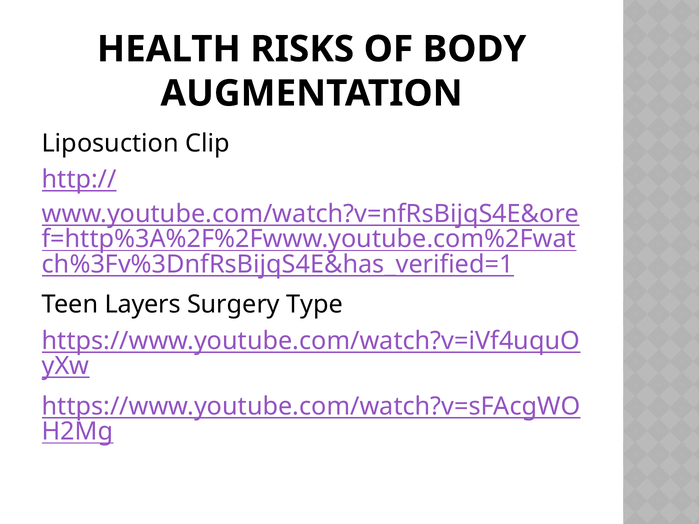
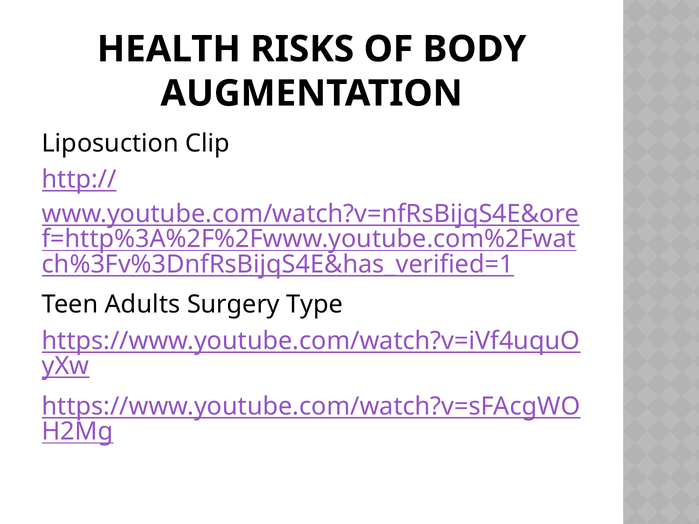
Layers: Layers -> Adults
